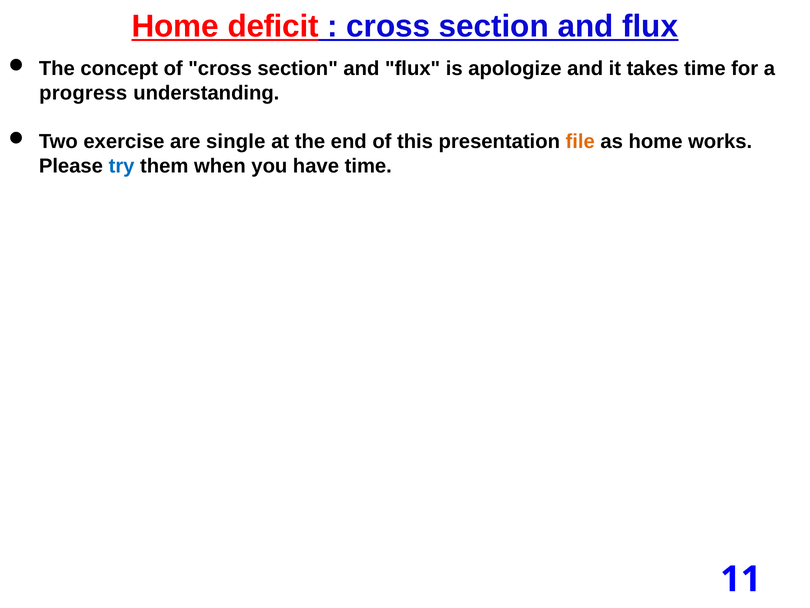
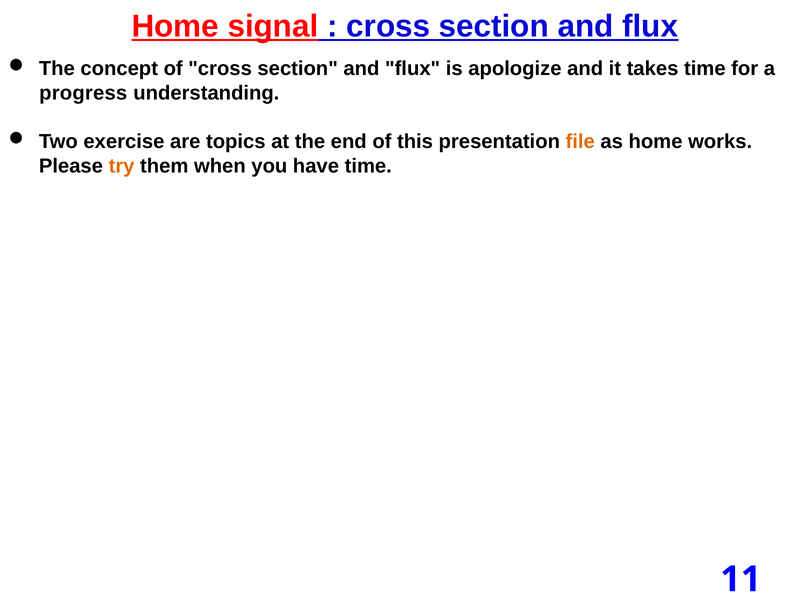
deficit: deficit -> signal
single: single -> topics
try colour: blue -> orange
